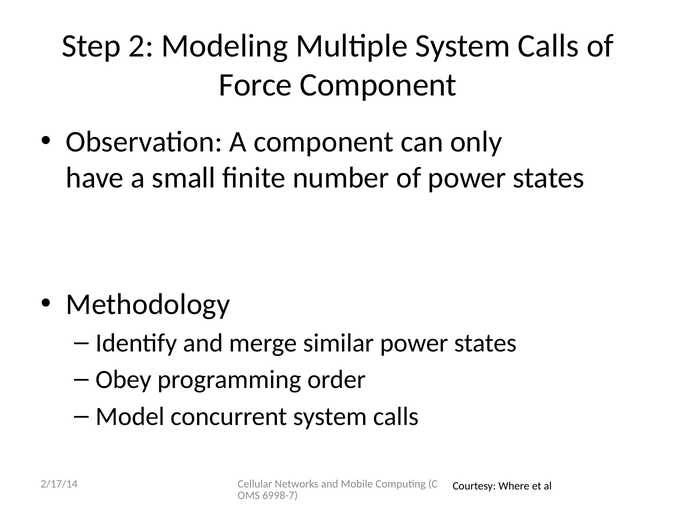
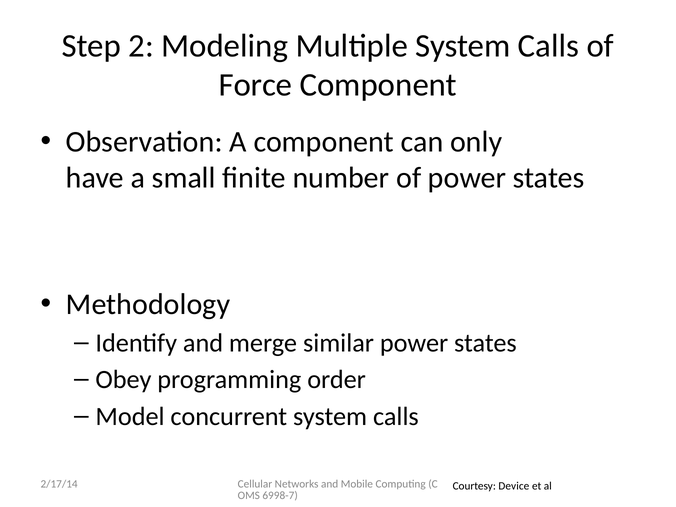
Where: Where -> Device
